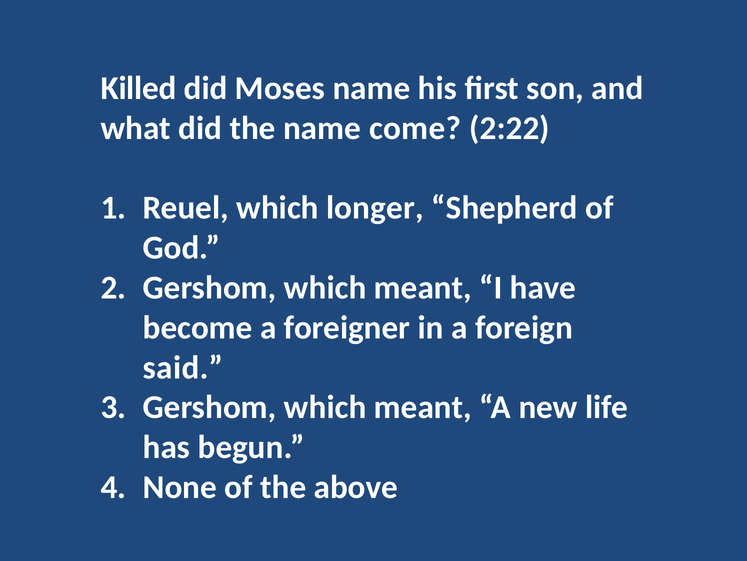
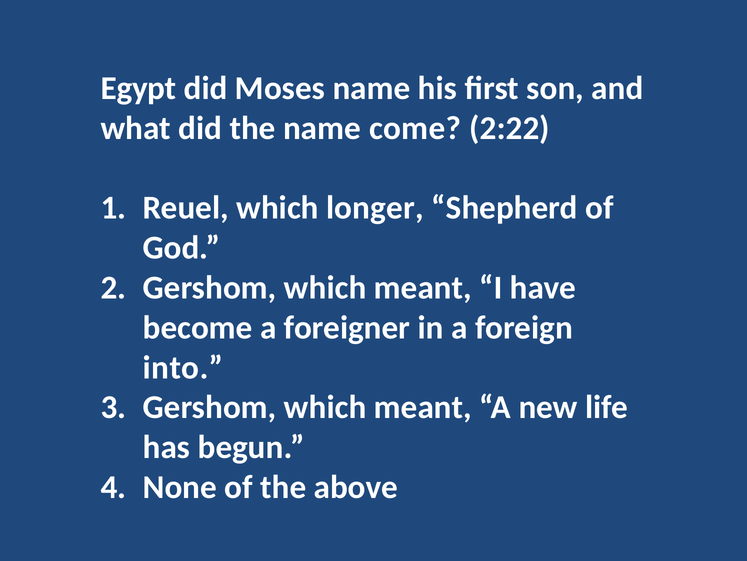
Killed: Killed -> Egypt
said: said -> into
